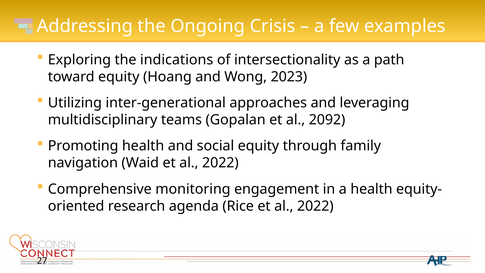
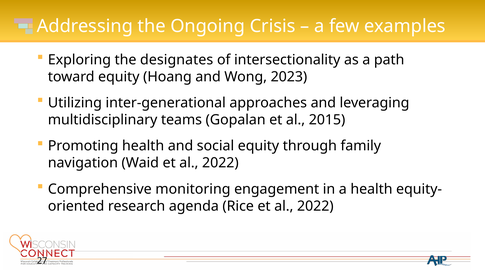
indications: indications -> designates
2092: 2092 -> 2015
